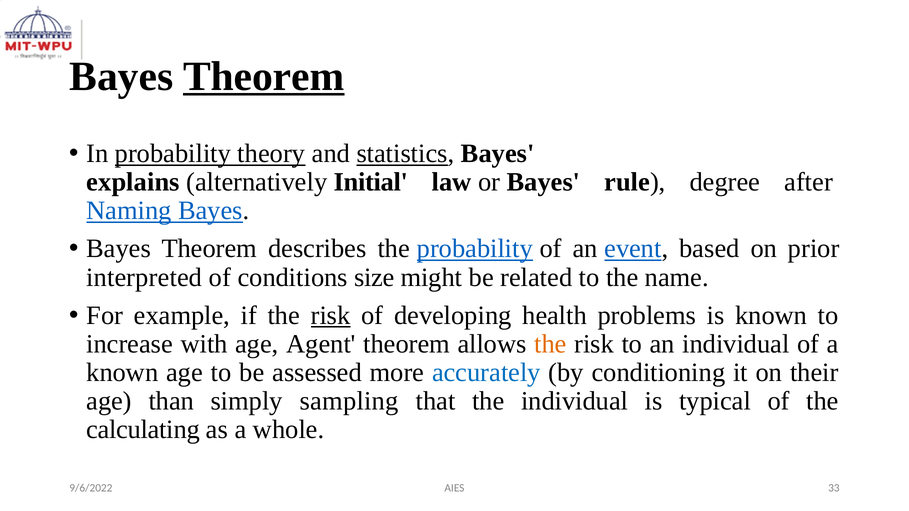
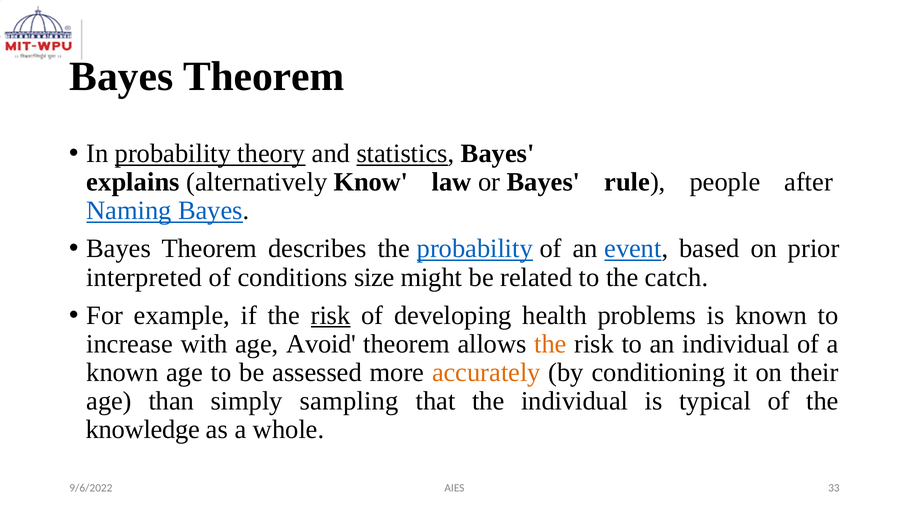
Theorem at (264, 76) underline: present -> none
Initial: Initial -> Know
degree: degree -> people
name: name -> catch
Agent: Agent -> Avoid
accurately colour: blue -> orange
calculating: calculating -> knowledge
